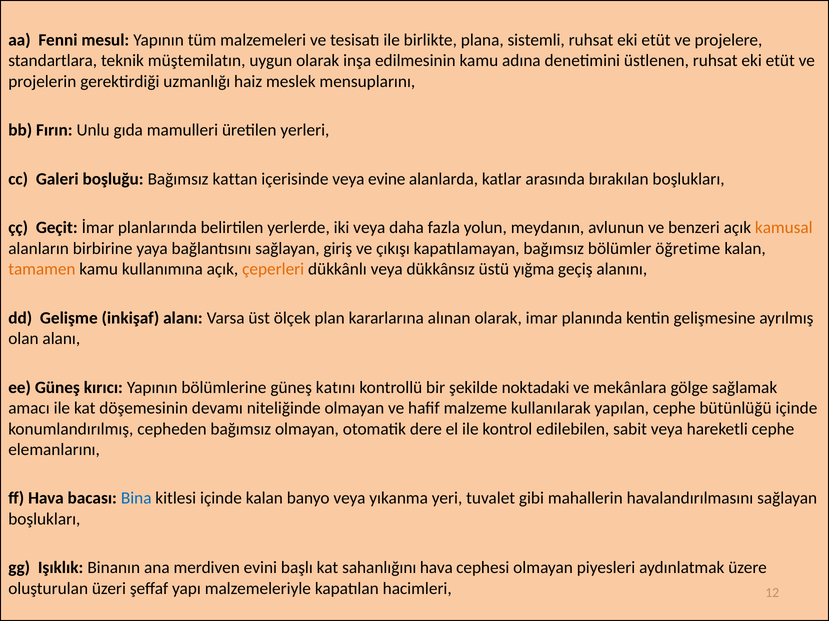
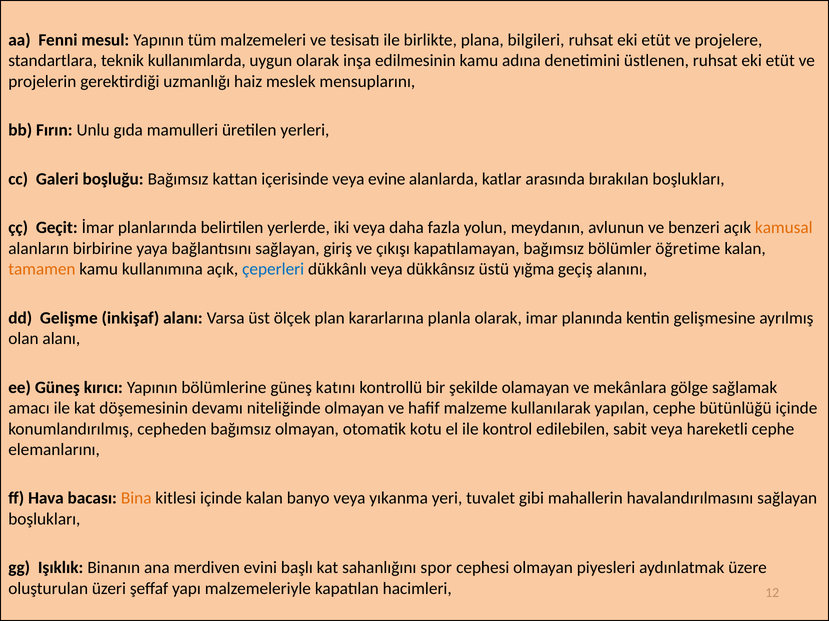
sistemli: sistemli -> bilgileri
müştemilatın: müştemilatın -> kullanımlarda
çeperleri colour: orange -> blue
alınan: alınan -> planla
noktadaki: noktadaki -> olamayan
dere: dere -> kotu
Bina colour: blue -> orange
sahanlığını hava: hava -> spor
